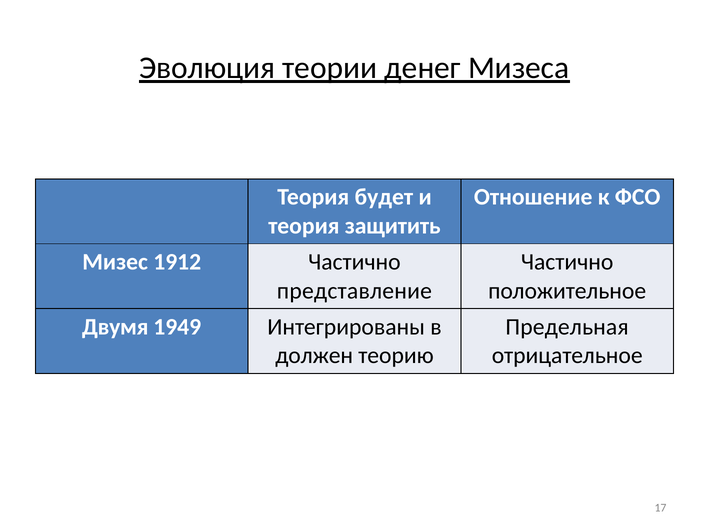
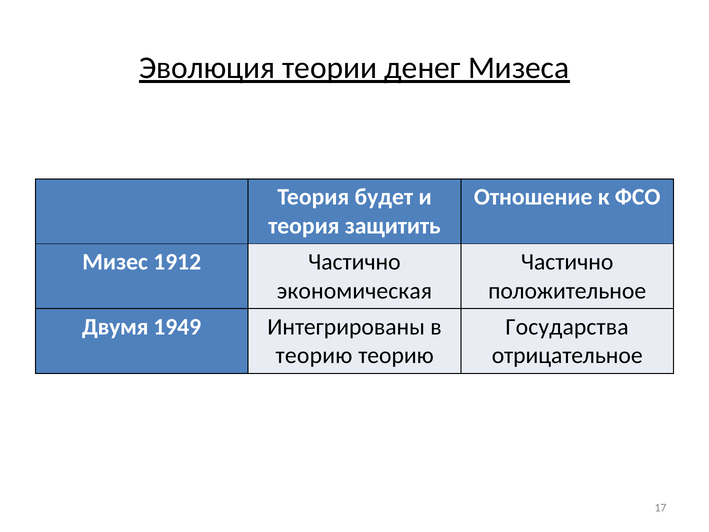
представление: представление -> экономическая
Предельная: Предельная -> Государства
должен at (314, 355): должен -> теорию
